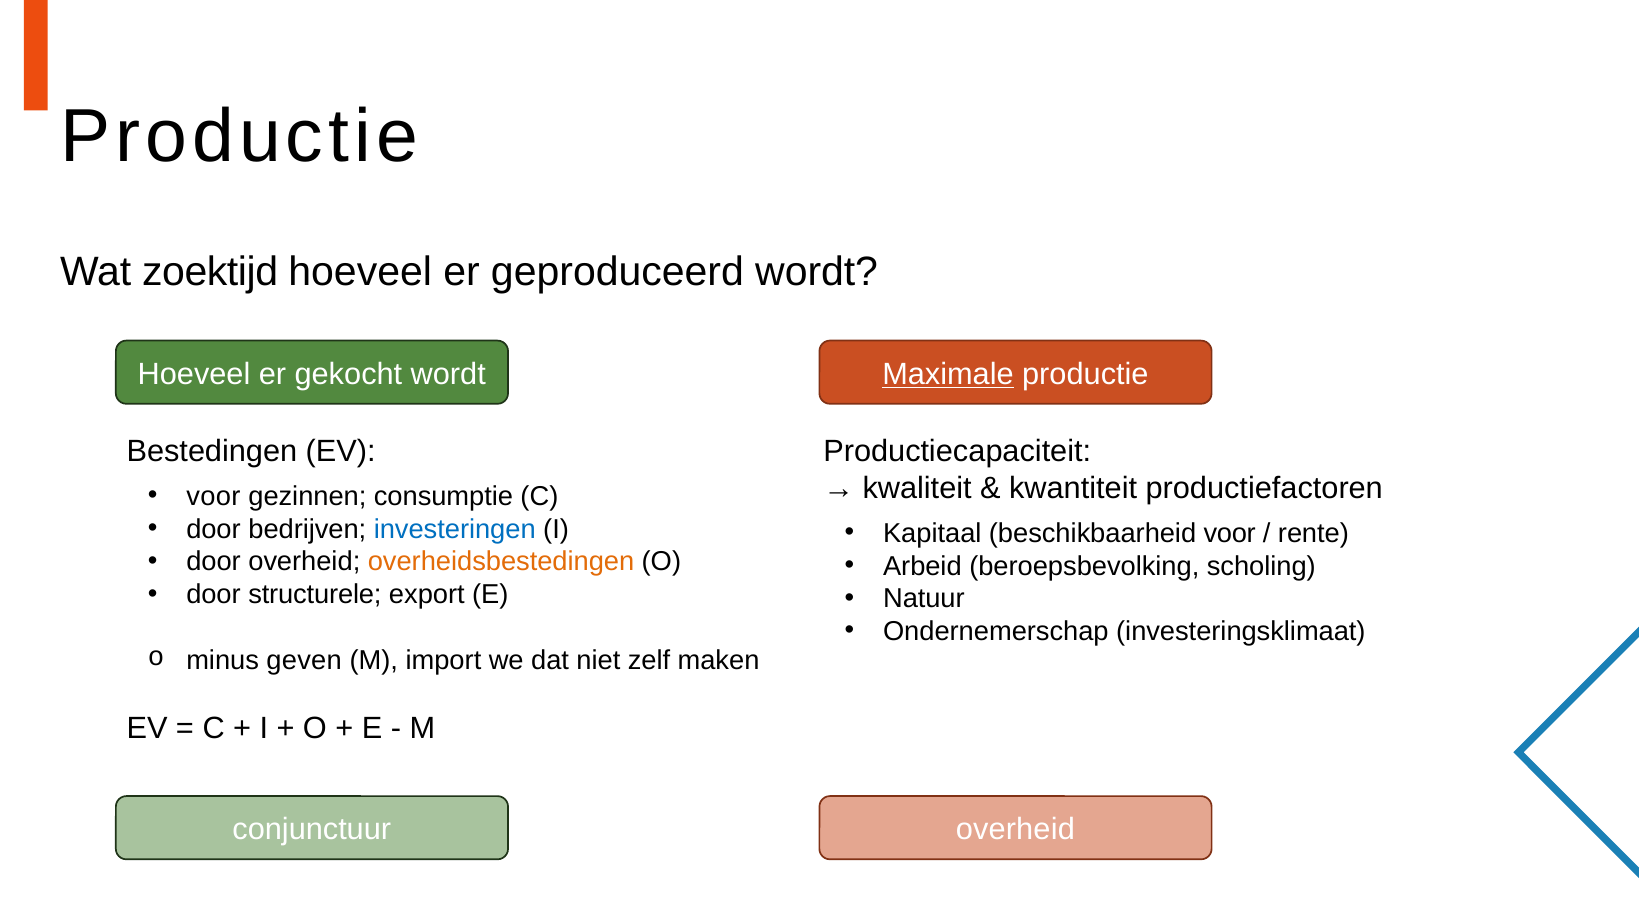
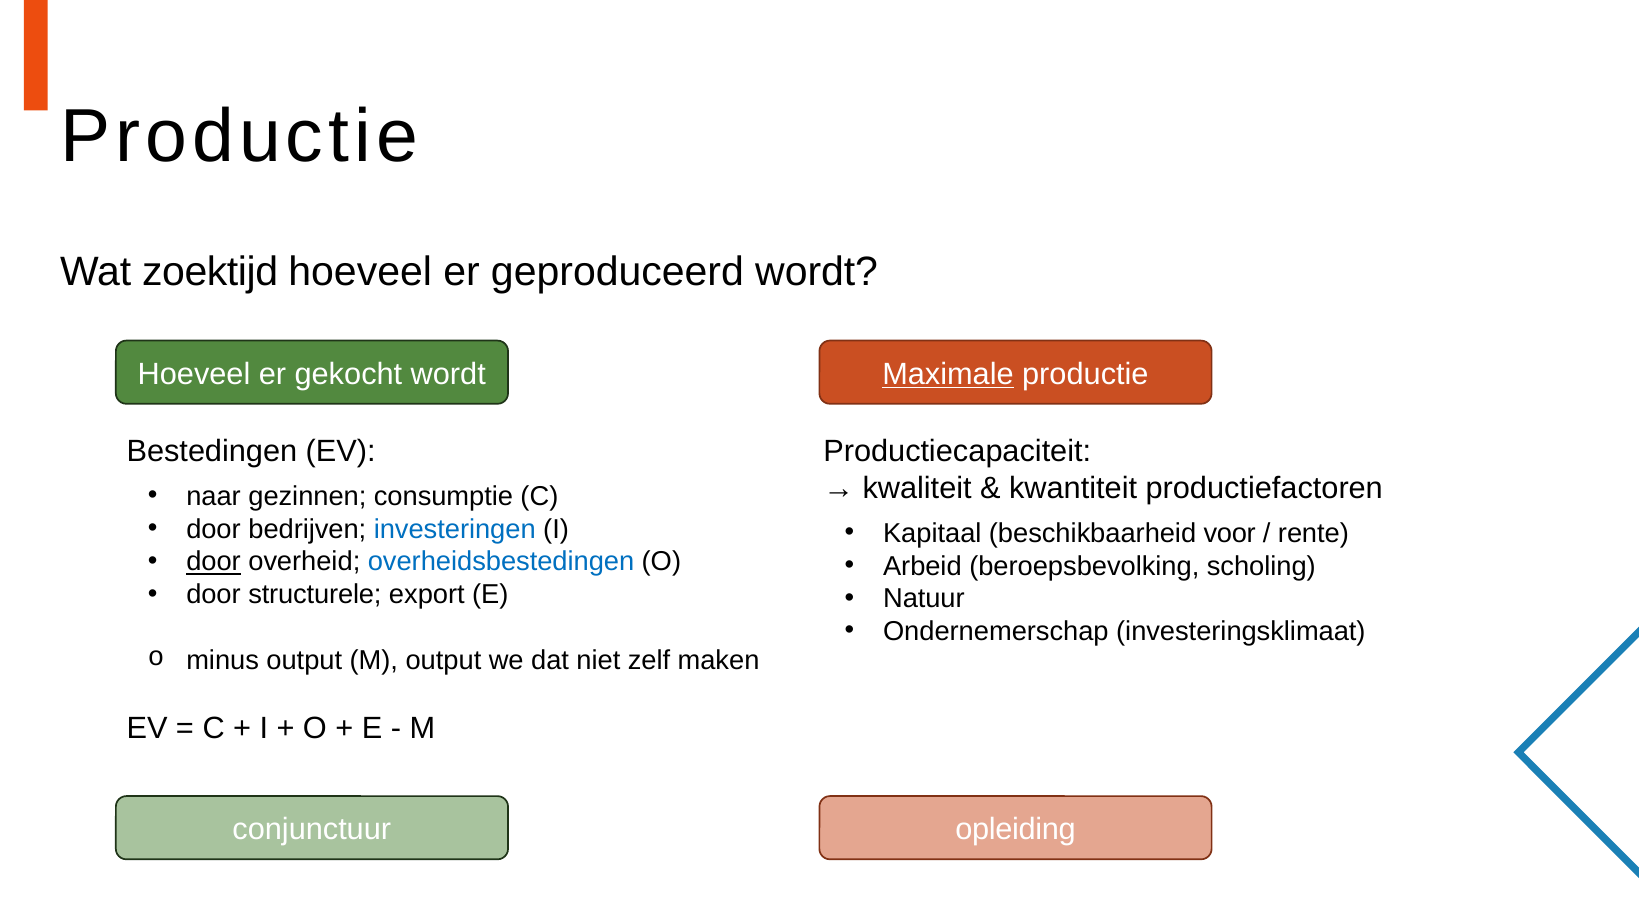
voor at (213, 496): voor -> naar
door at (214, 562) underline: none -> present
overheidsbestedingen colour: orange -> blue
minus geven: geven -> output
M import: import -> output
overheid at (1015, 830): overheid -> opleiding
